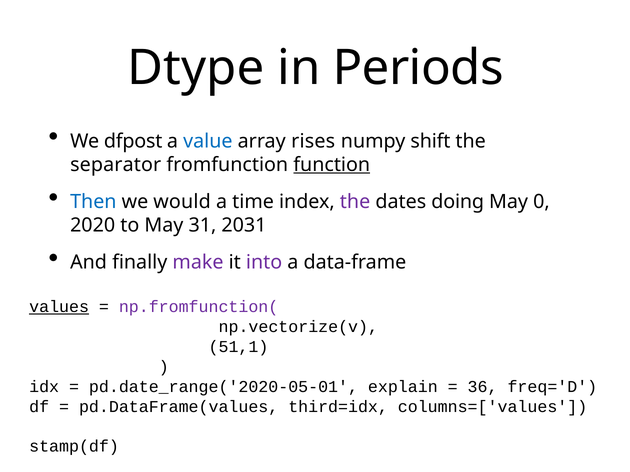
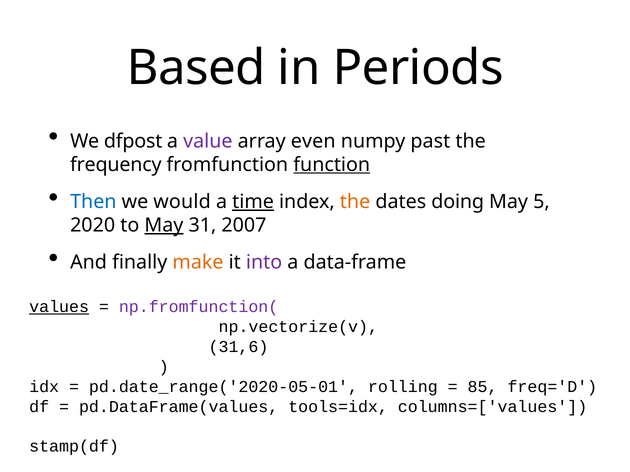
Dtype: Dtype -> Based
value colour: blue -> purple
rises: rises -> even
shift: shift -> past
separator: separator -> frequency
time underline: none -> present
the at (355, 202) colour: purple -> orange
0: 0 -> 5
May at (164, 226) underline: none -> present
2031: 2031 -> 2007
make colour: purple -> orange
51,1: 51,1 -> 31,6
explain: explain -> rolling
36: 36 -> 85
third=idx: third=idx -> tools=idx
